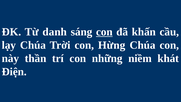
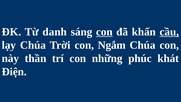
cầu underline: none -> present
Hừng: Hừng -> Ngắm
niềm: niềm -> phúc
